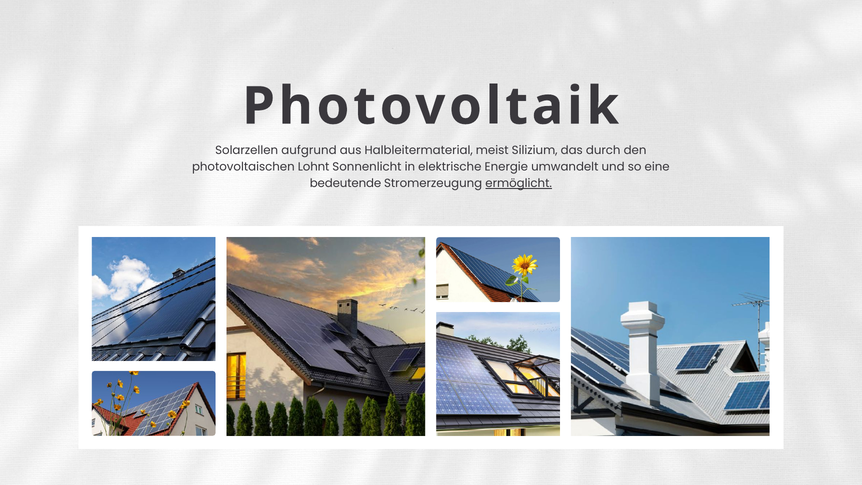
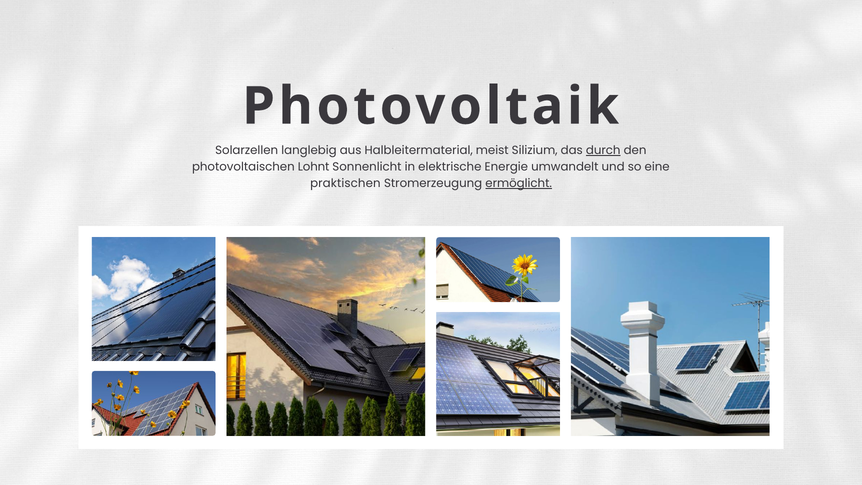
aufgrund: aufgrund -> langlebig
durch underline: none -> present
bedeutende: bedeutende -> praktischen
